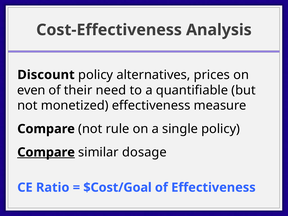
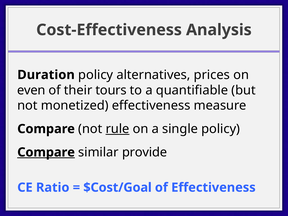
Discount: Discount -> Duration
need: need -> tours
rule underline: none -> present
dosage: dosage -> provide
